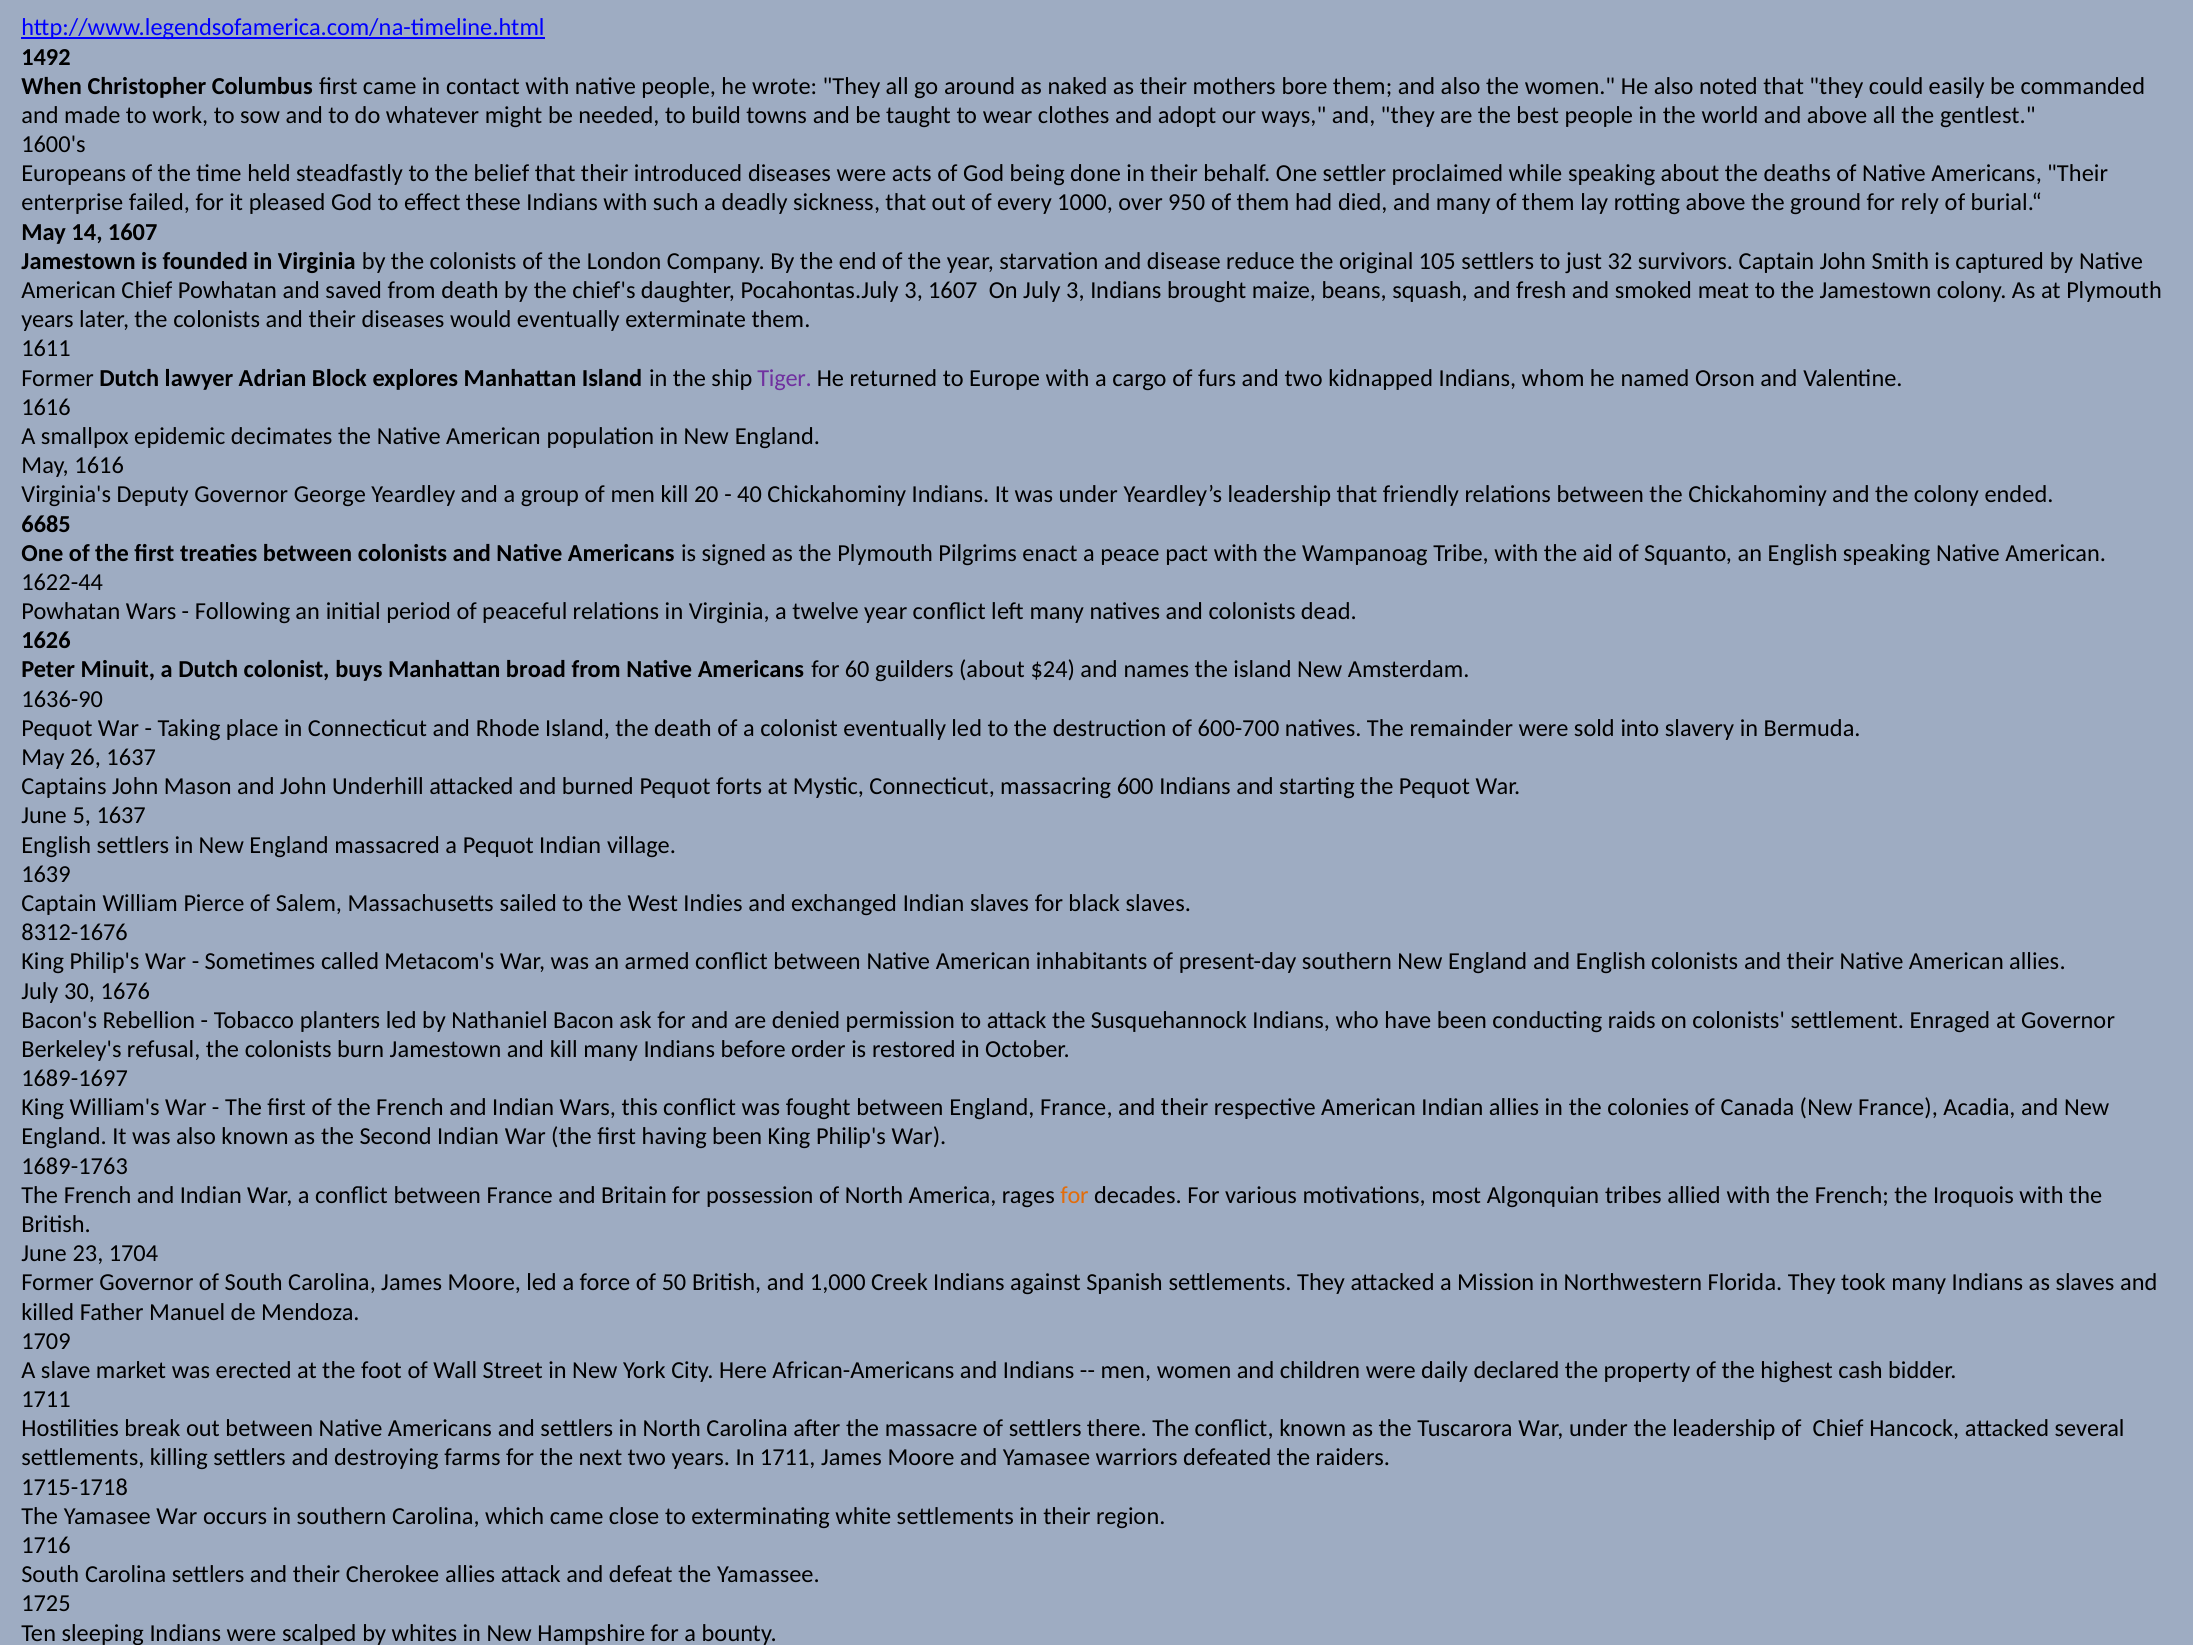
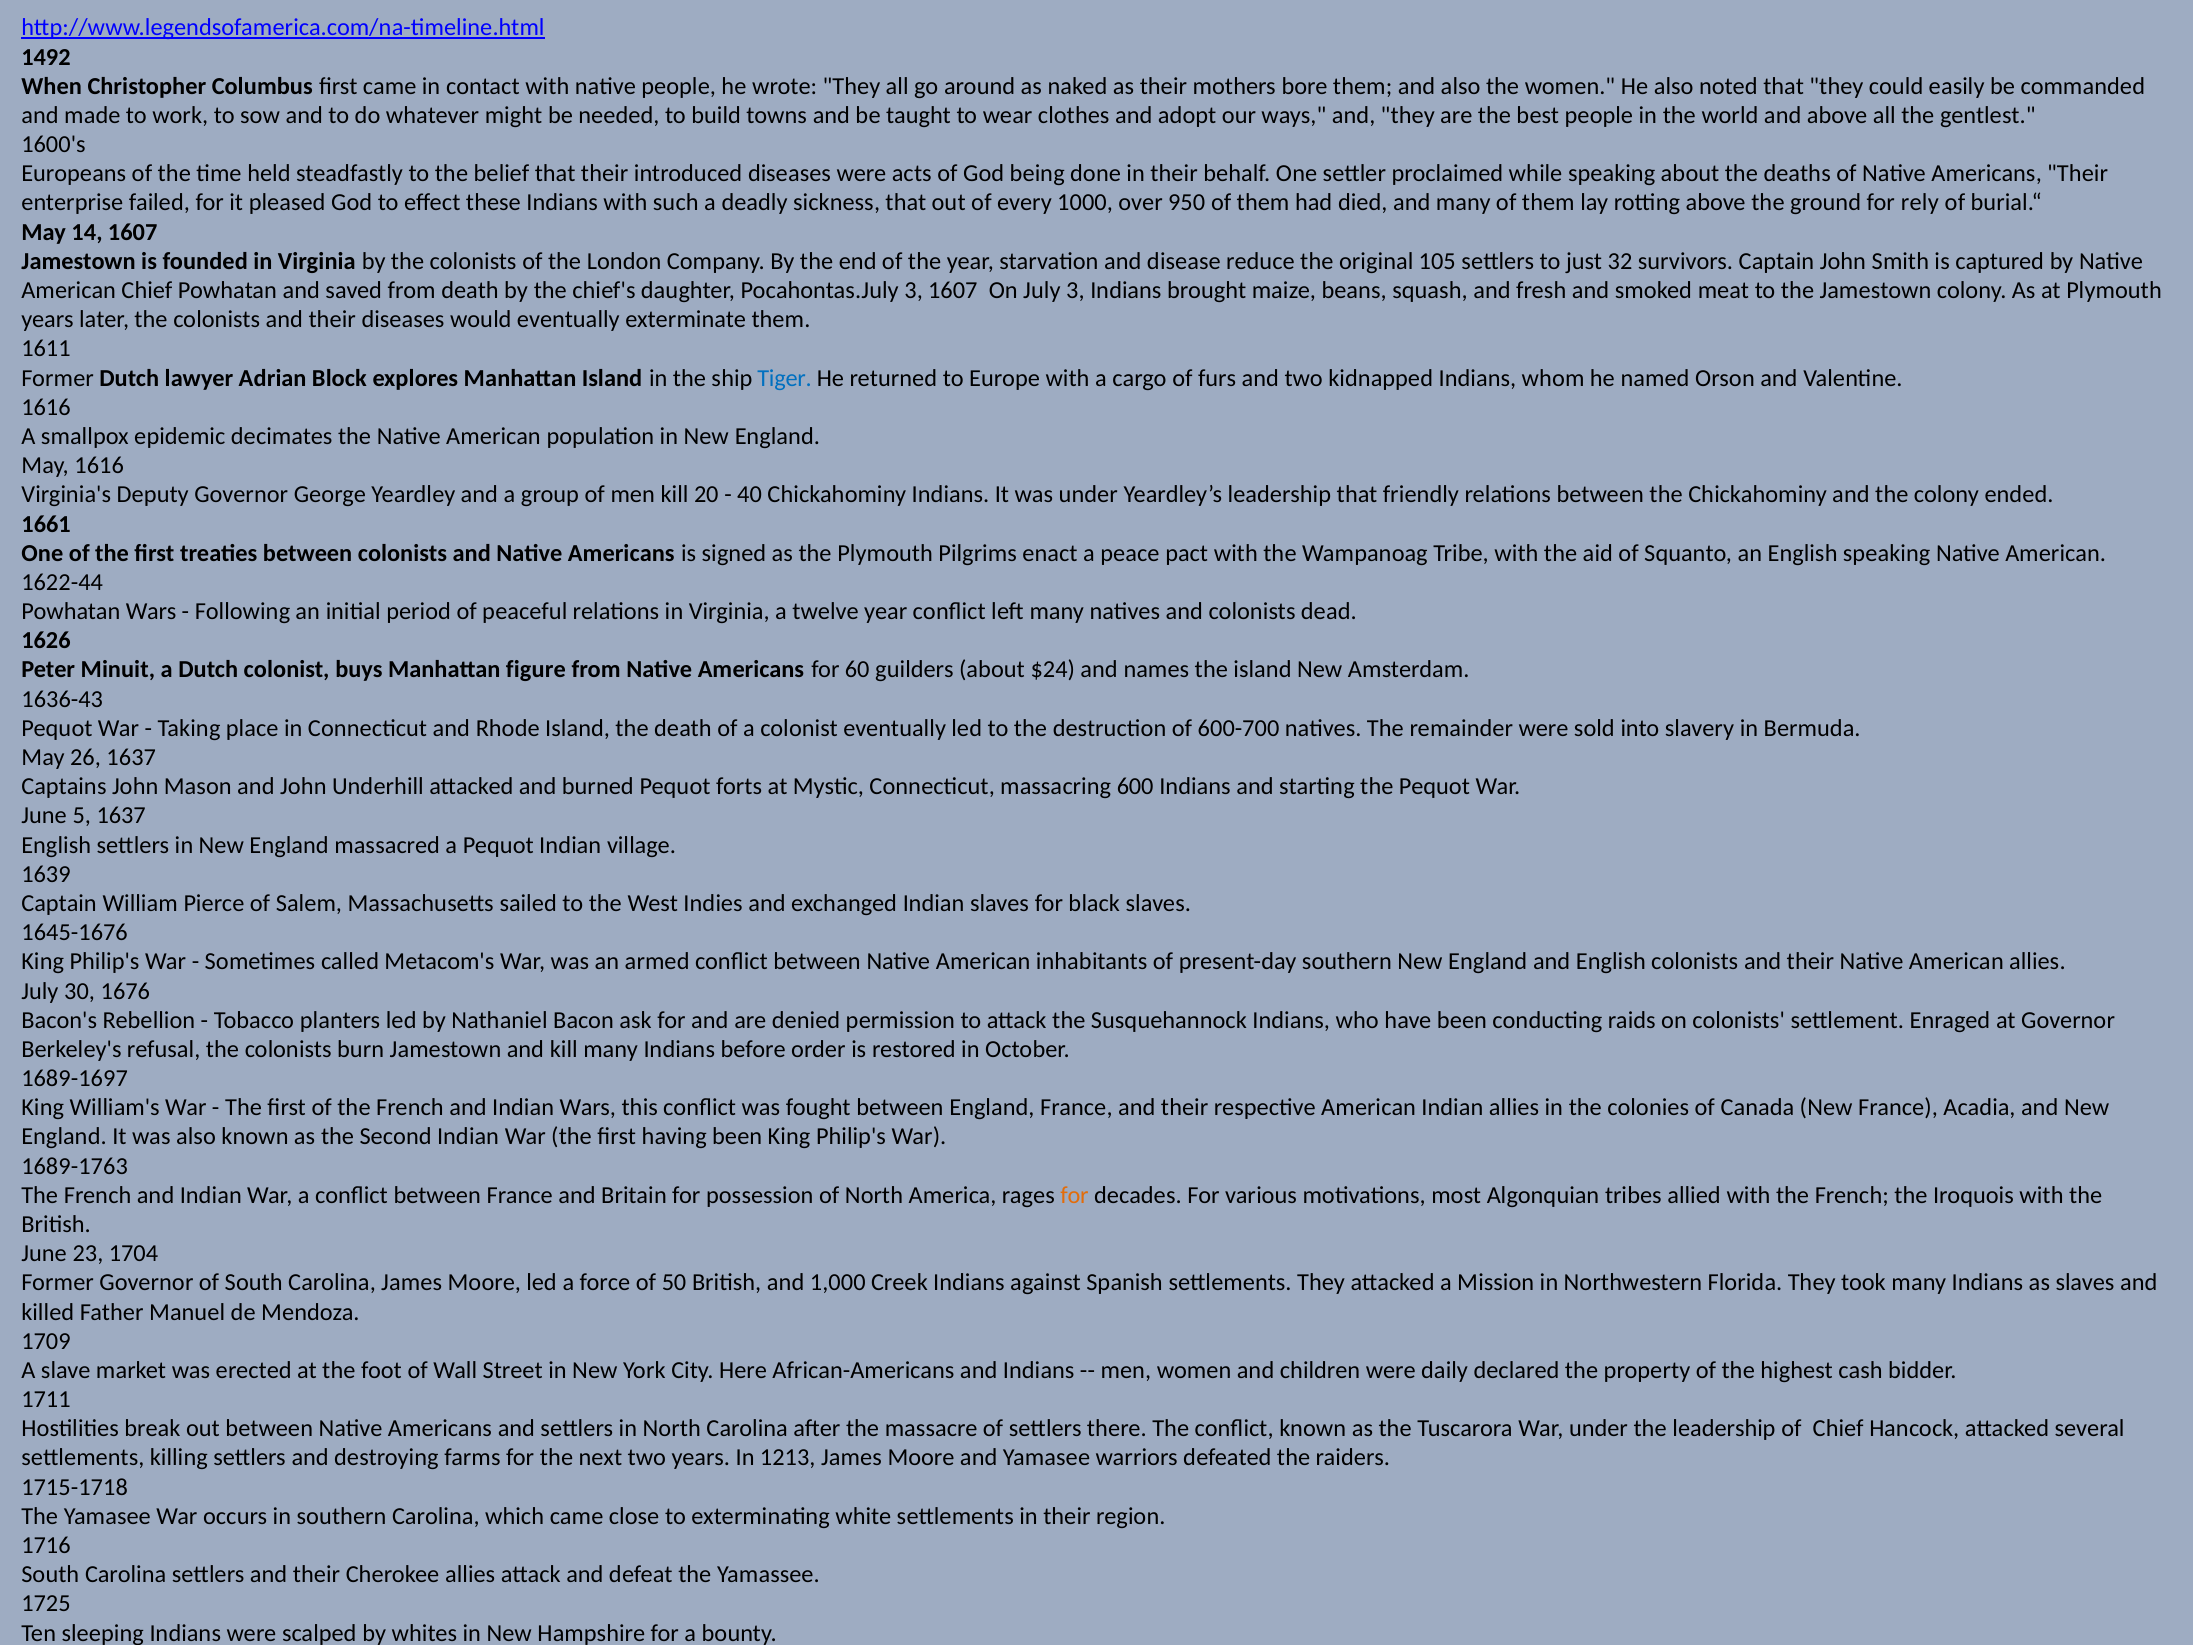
Tiger colour: purple -> blue
6685: 6685 -> 1661
Manhattan broad: broad -> figure
1636-90: 1636-90 -> 1636-43
8312-1676: 8312-1676 -> 1645-1676
In 1711: 1711 -> 1213
